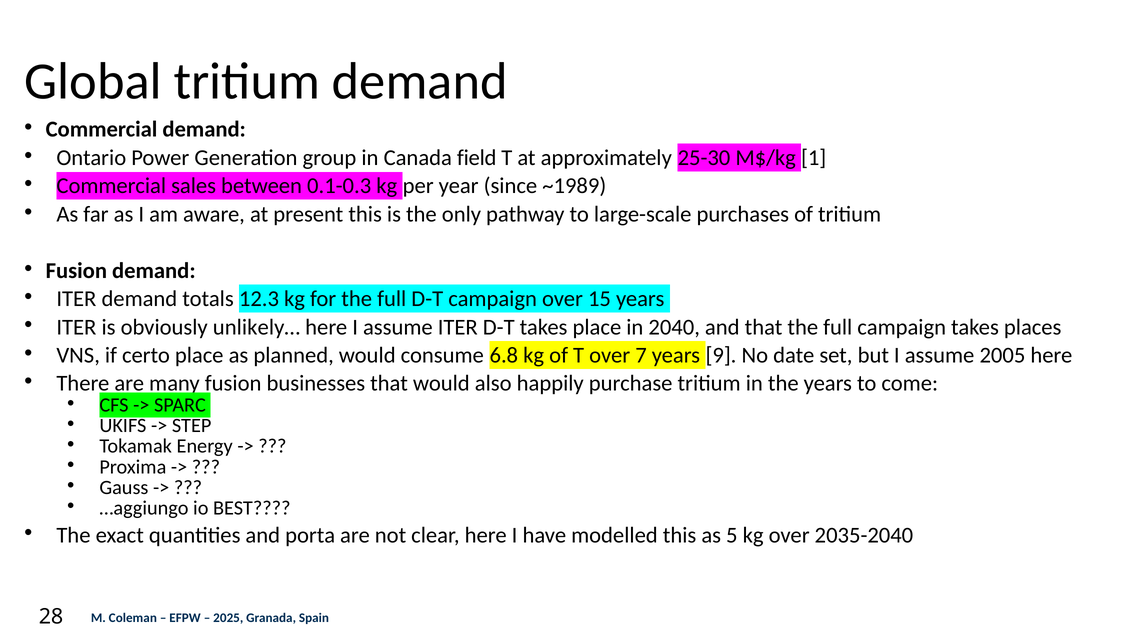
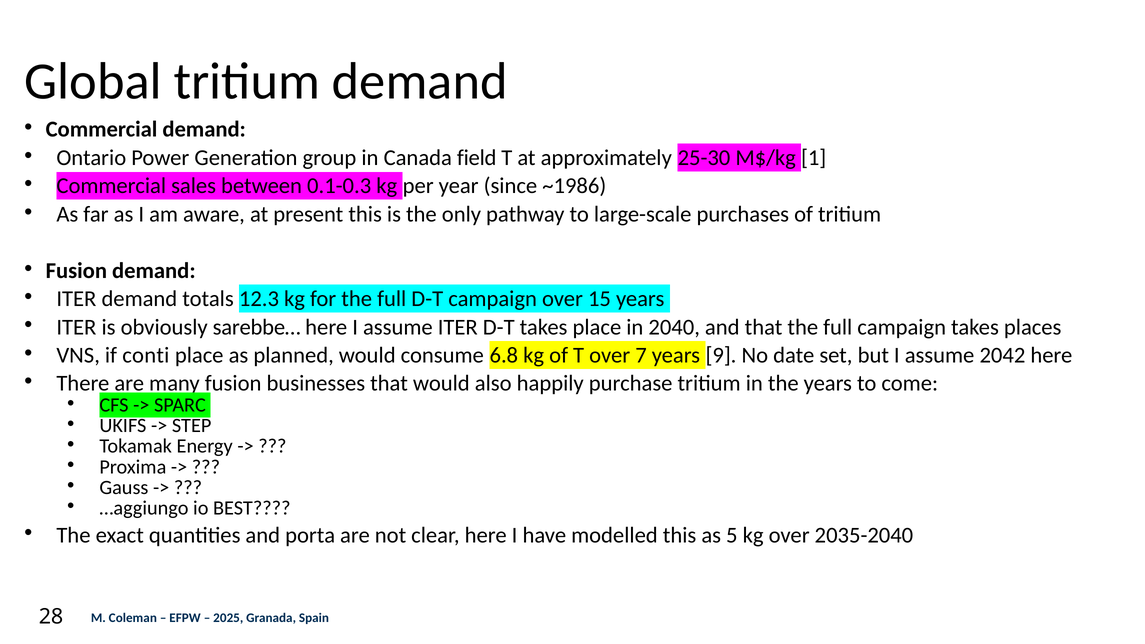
~1989: ~1989 -> ~1986
unlikely…: unlikely… -> sarebbe…
certo: certo -> conti
2005: 2005 -> 2042
